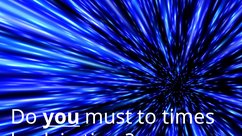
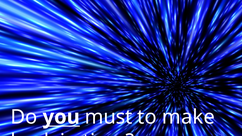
times: times -> make
